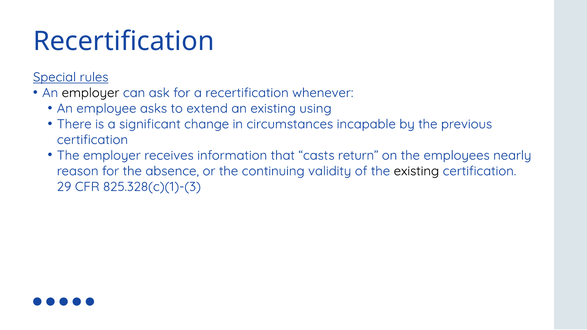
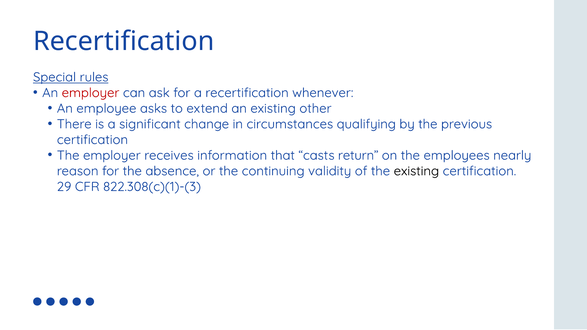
employer at (91, 93) colour: black -> red
using: using -> other
incapable: incapable -> qualifying
825.328(c)(1)-(3: 825.328(c)(1)-(3 -> 822.308(c)(1)-(3
